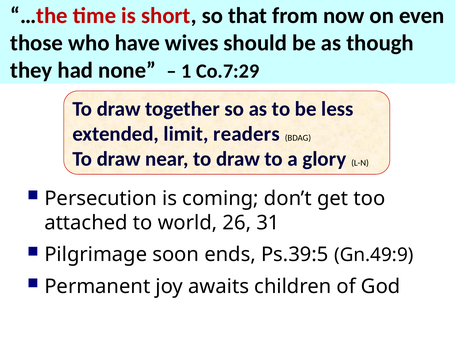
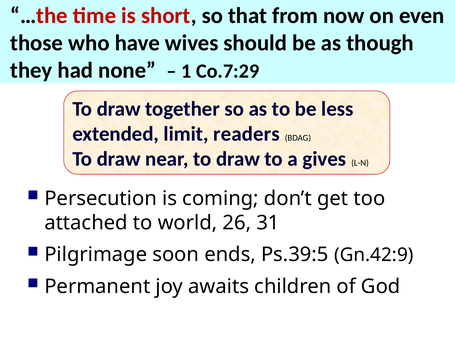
glory: glory -> gives
Gn.49:9: Gn.49:9 -> Gn.42:9
